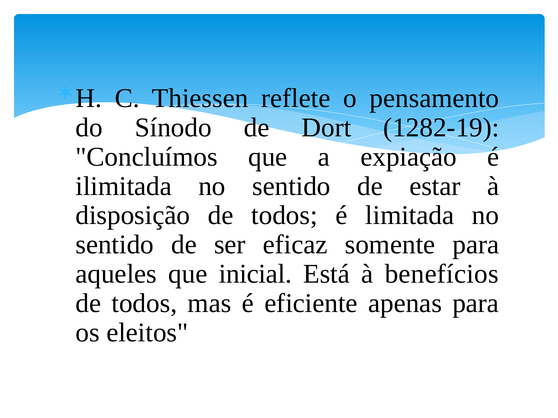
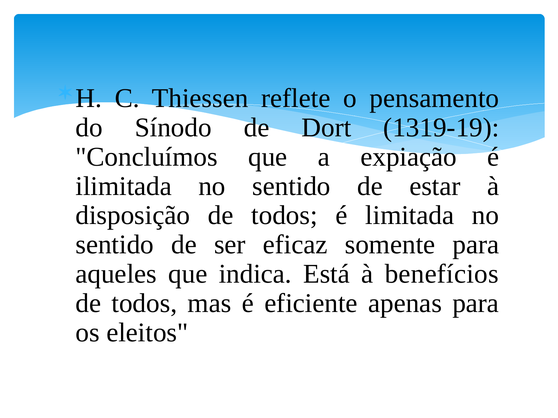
1282-19: 1282-19 -> 1319-19
inicial: inicial -> indica
